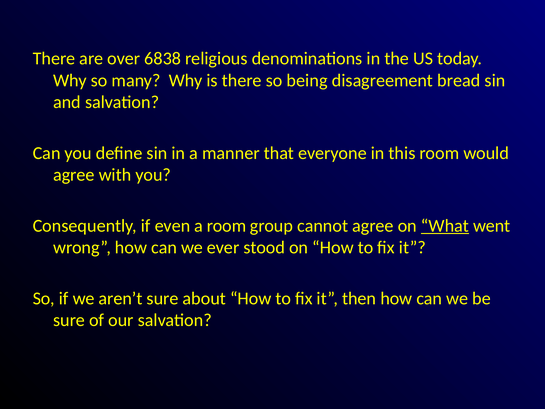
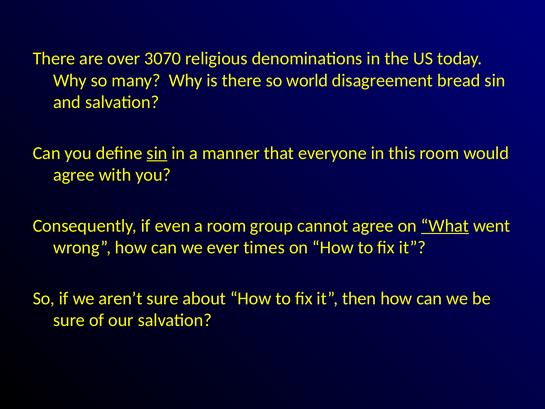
6838: 6838 -> 3070
being: being -> world
sin at (157, 153) underline: none -> present
stood: stood -> times
